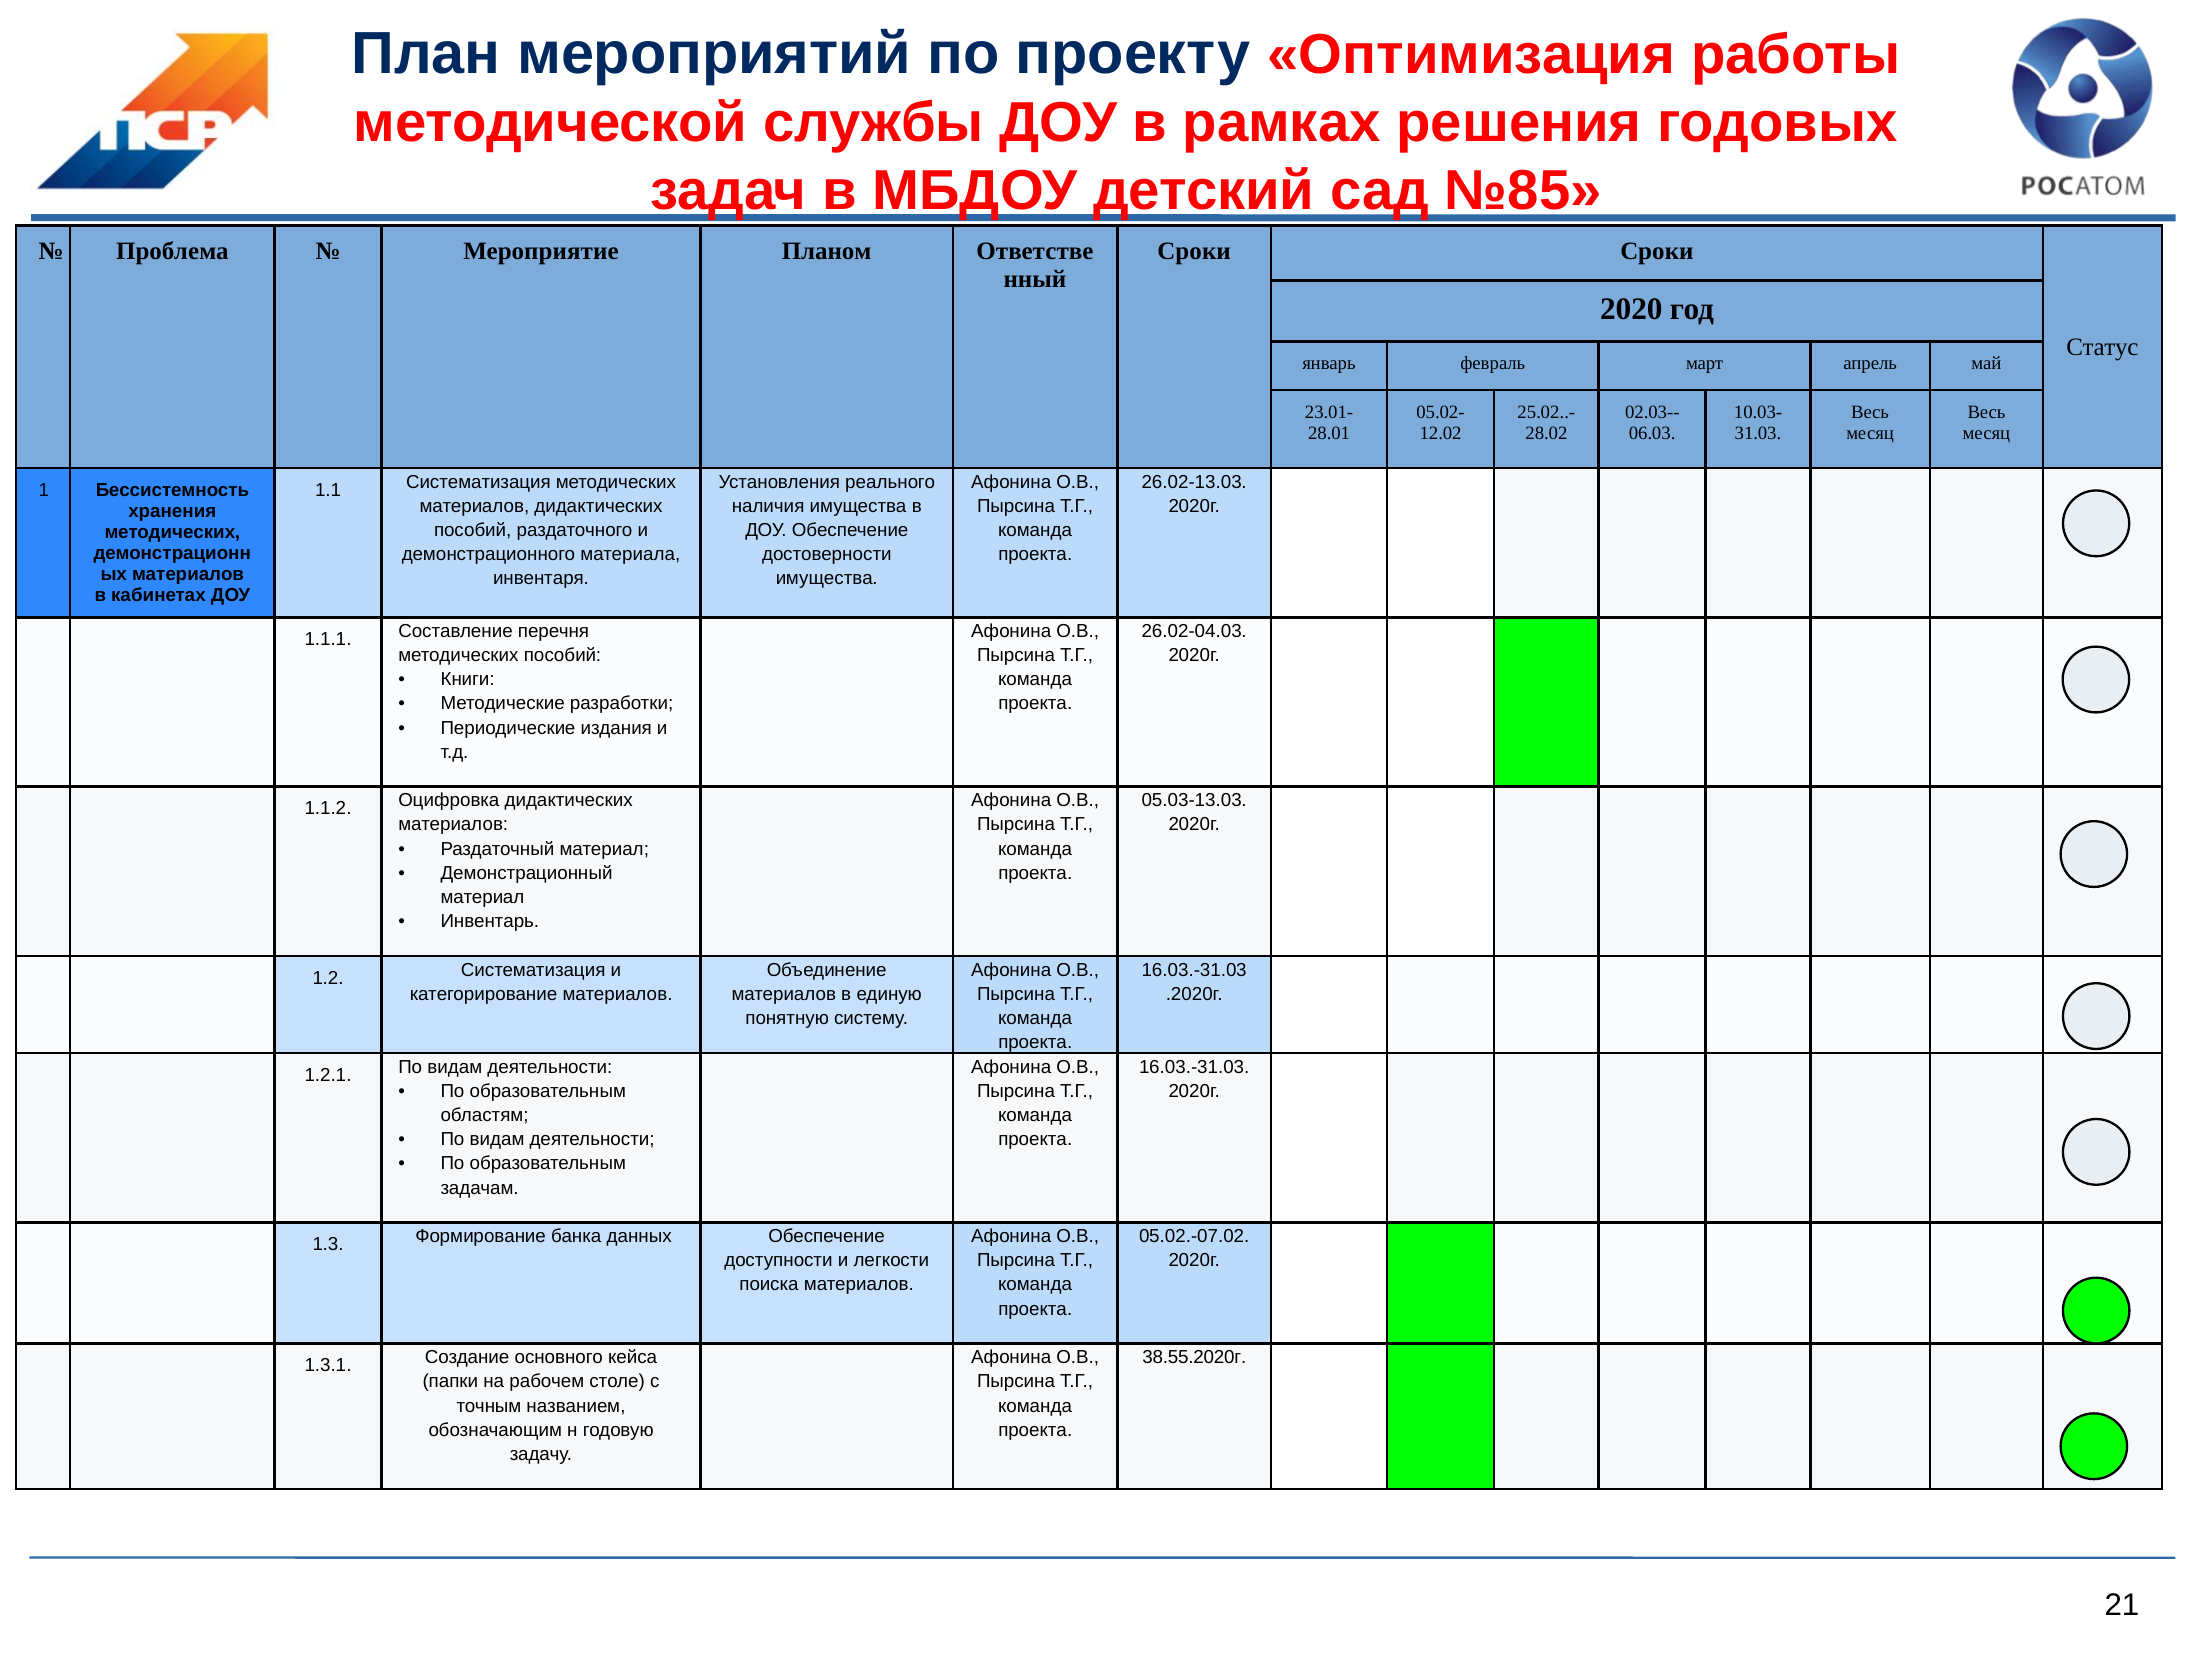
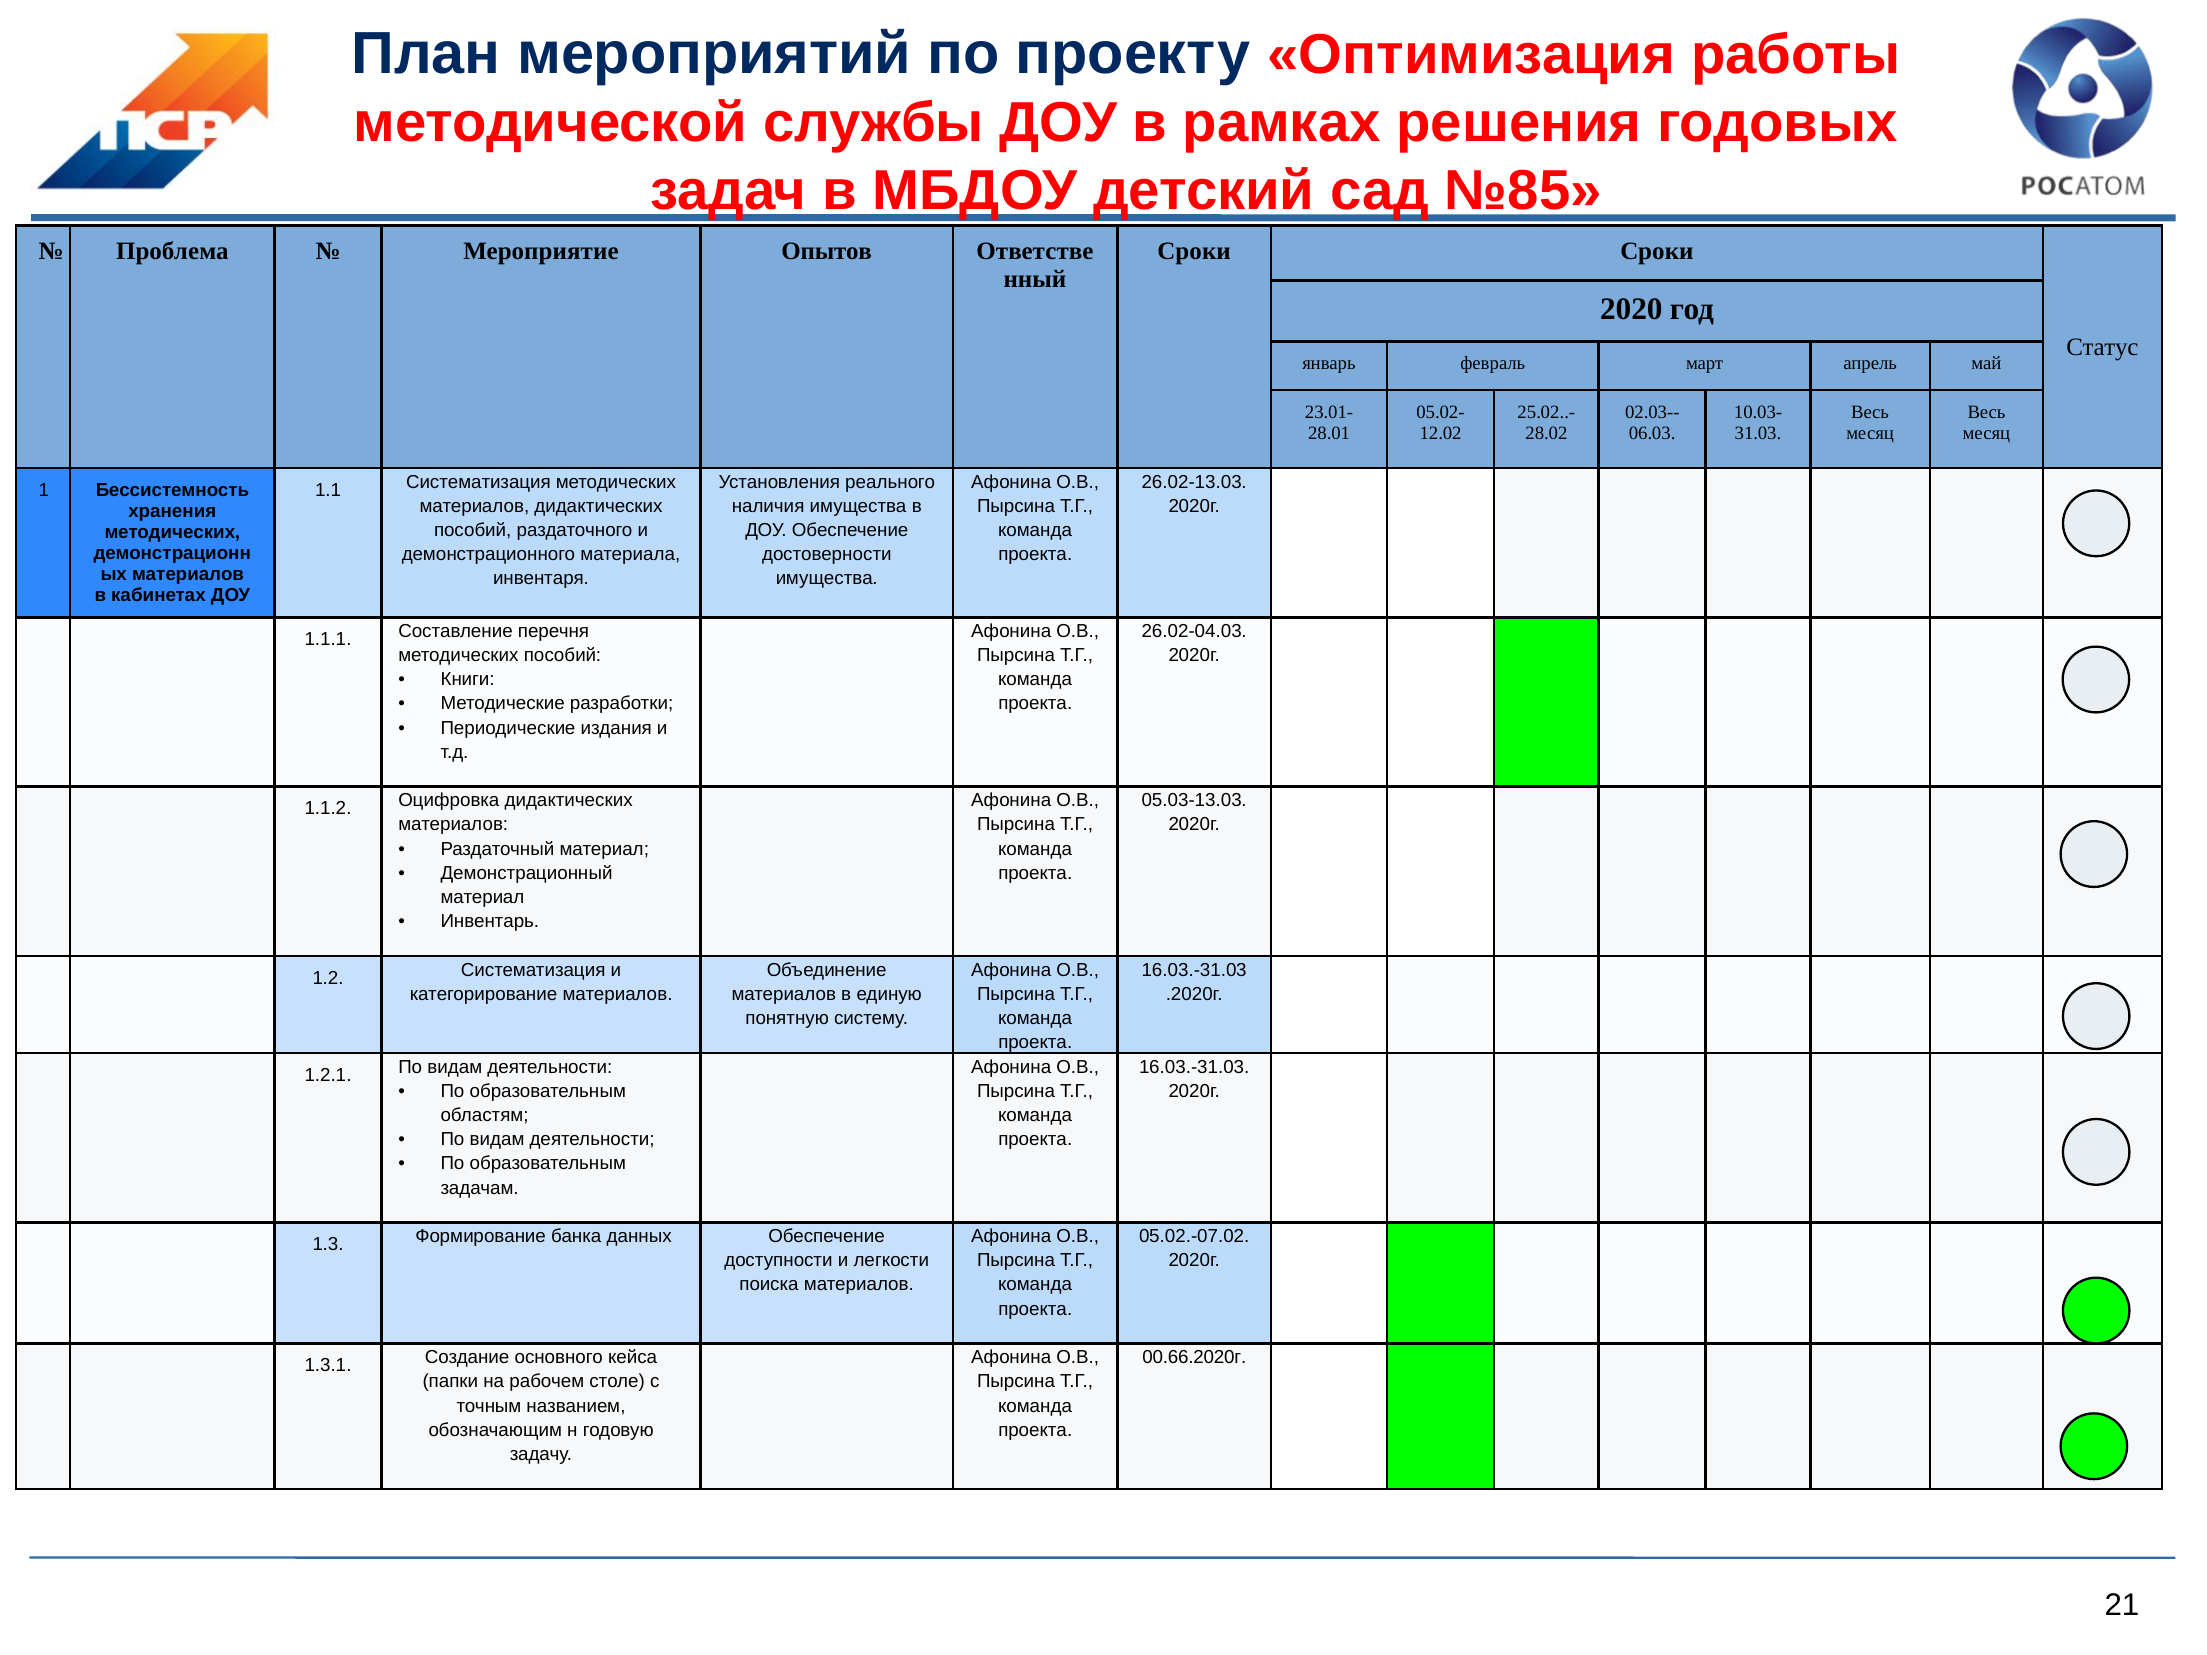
Планом: Планом -> Опытов
38.55.2020г: 38.55.2020г -> 00.66.2020г
